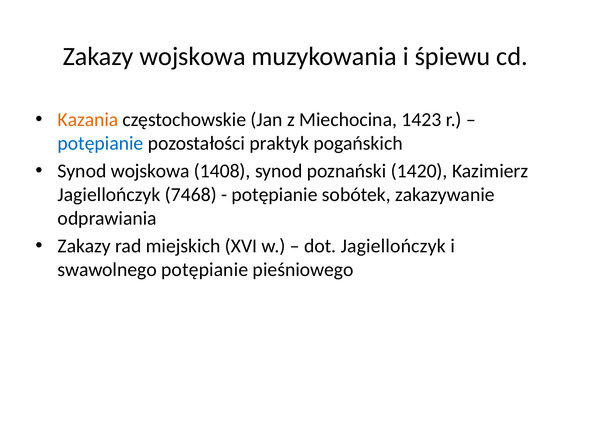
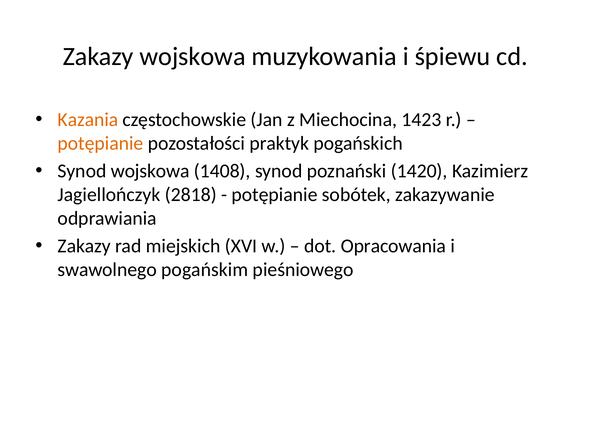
potępianie at (101, 143) colour: blue -> orange
7468: 7468 -> 2818
dot Jagiellończyk: Jagiellończyk -> Opracowania
swawolnego potępianie: potępianie -> pogańskim
